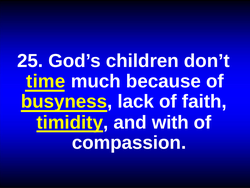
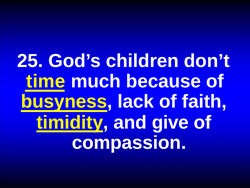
with: with -> give
